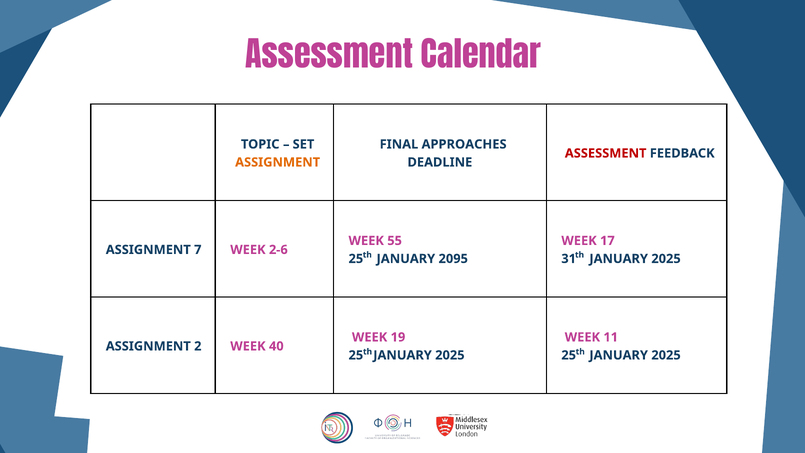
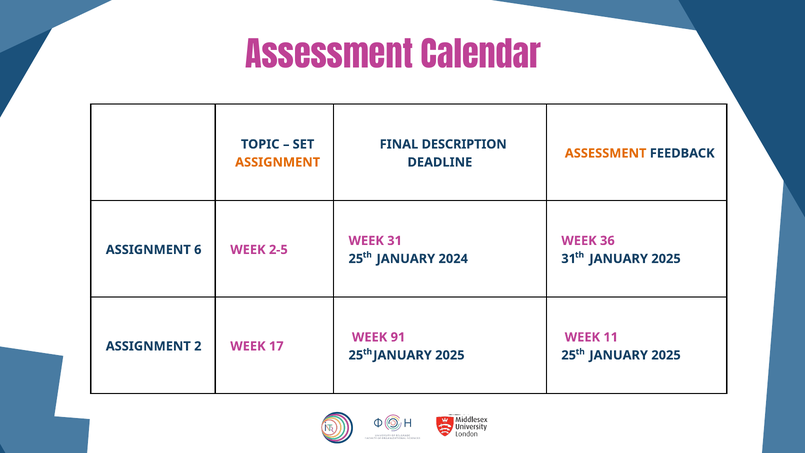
APPROACHES: APPROACHES -> DESCRIPTION
ASSESSMENT at (606, 153) colour: red -> orange
WEEK 55: 55 -> 31
17: 17 -> 36
7: 7 -> 6
2-6: 2-6 -> 2-5
2095: 2095 -> 2024
19: 19 -> 91
40: 40 -> 17
